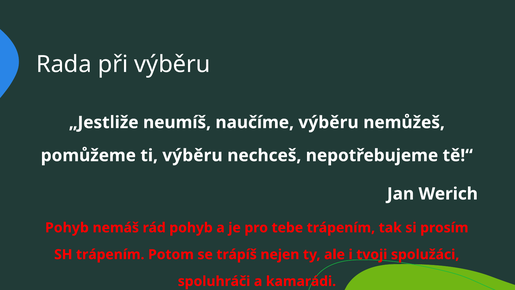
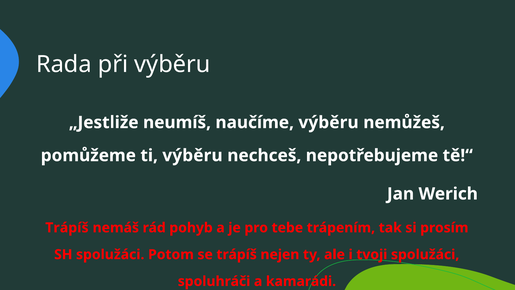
Pohyb at (67, 228): Pohyb -> Trápíš
SH trápením: trápením -> spolužáci
